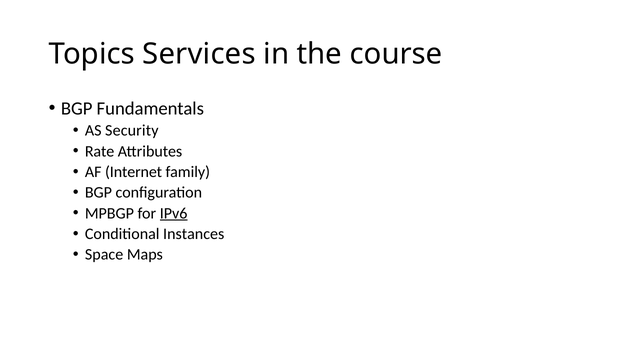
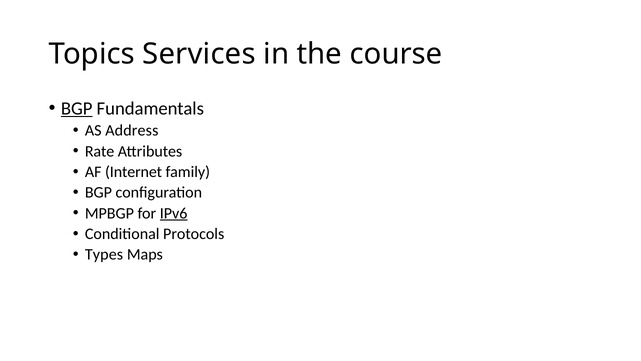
BGP at (77, 108) underline: none -> present
Security: Security -> Address
Instances: Instances -> Protocols
Space: Space -> Types
